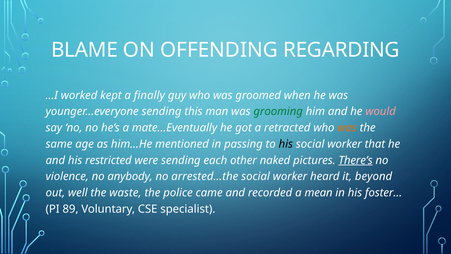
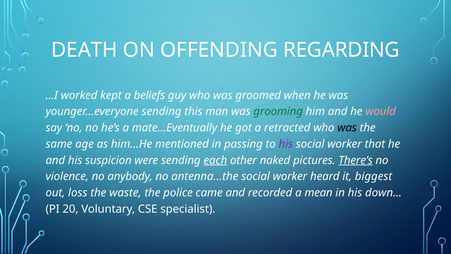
BLAME: BLAME -> DEATH
finally: finally -> beliefs
was at (347, 128) colour: orange -> black
his at (286, 144) colour: black -> purple
restricted: restricted -> suspicion
each underline: none -> present
arrested…the: arrested…the -> antenna…the
beyond: beyond -> biggest
well: well -> loss
foster…: foster… -> down…
89: 89 -> 20
